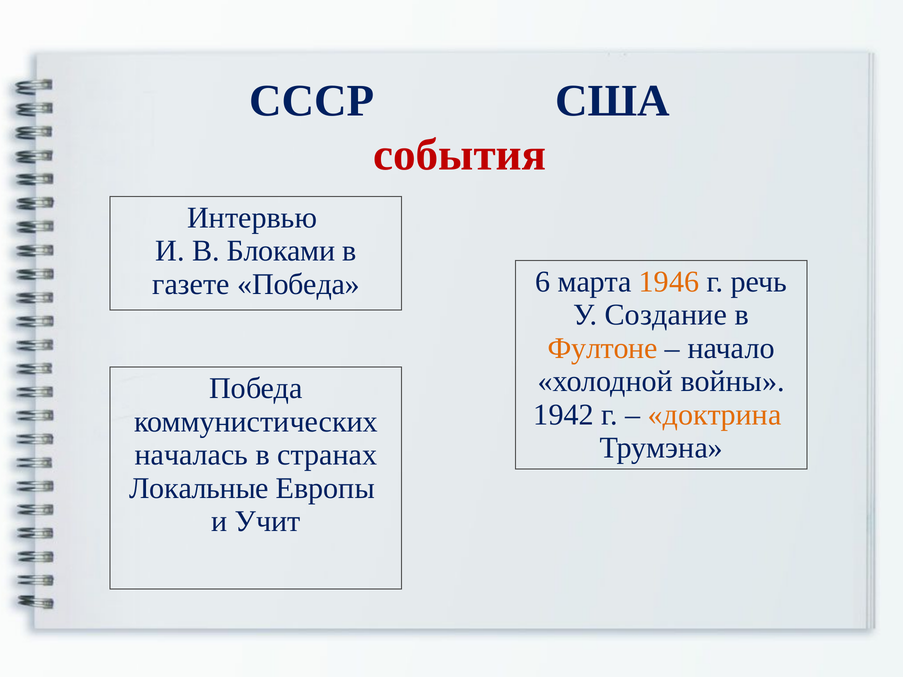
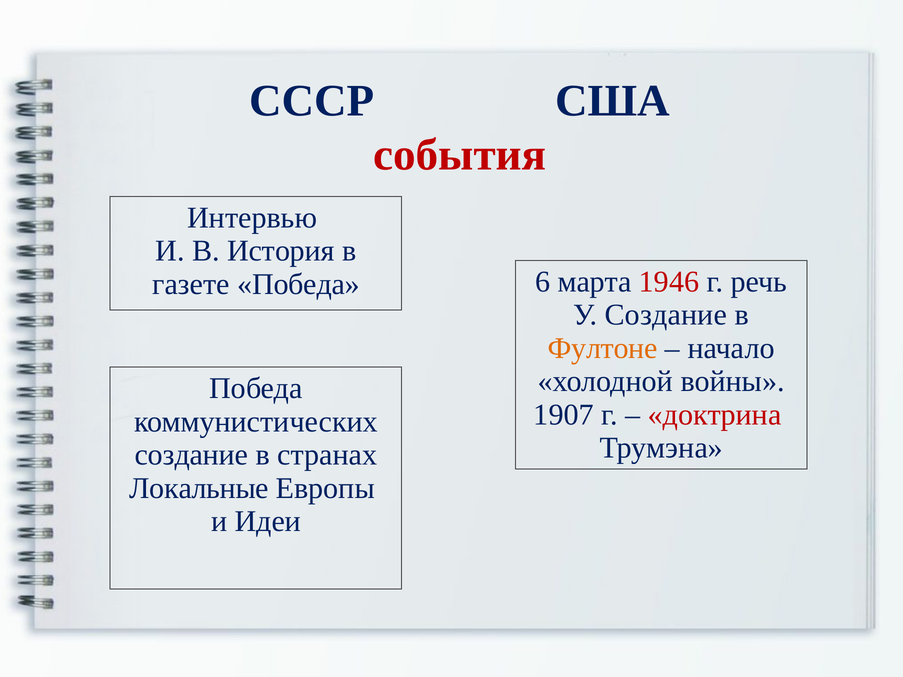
Блоками: Блоками -> История
1946 colour: orange -> red
1942: 1942 -> 1907
доктрина colour: orange -> red
началась at (191, 455): началась -> создание
Учит: Учит -> Идеи
